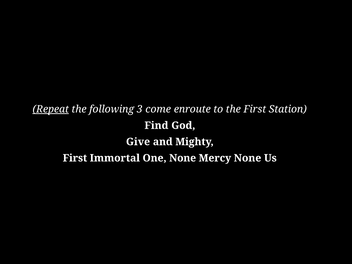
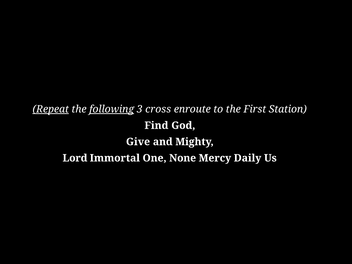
following underline: none -> present
come: come -> cross
First at (75, 158): First -> Lord
Mercy None: None -> Daily
